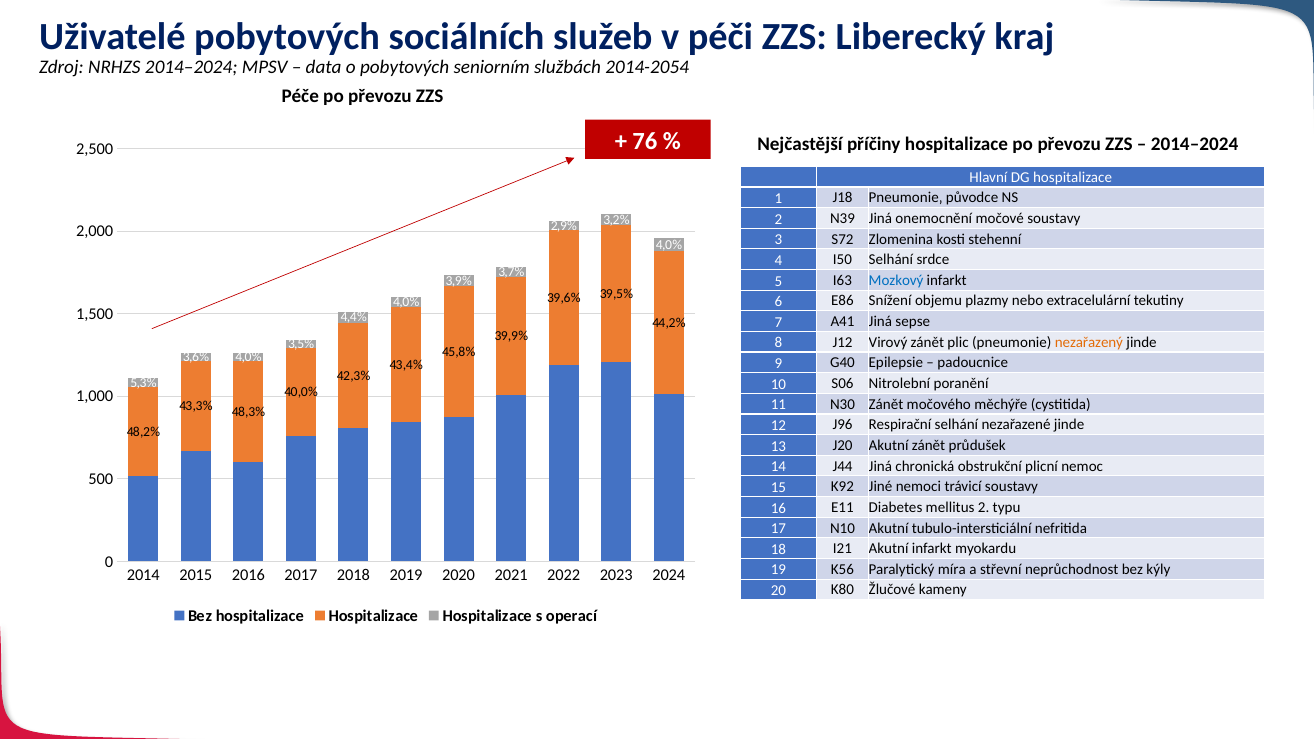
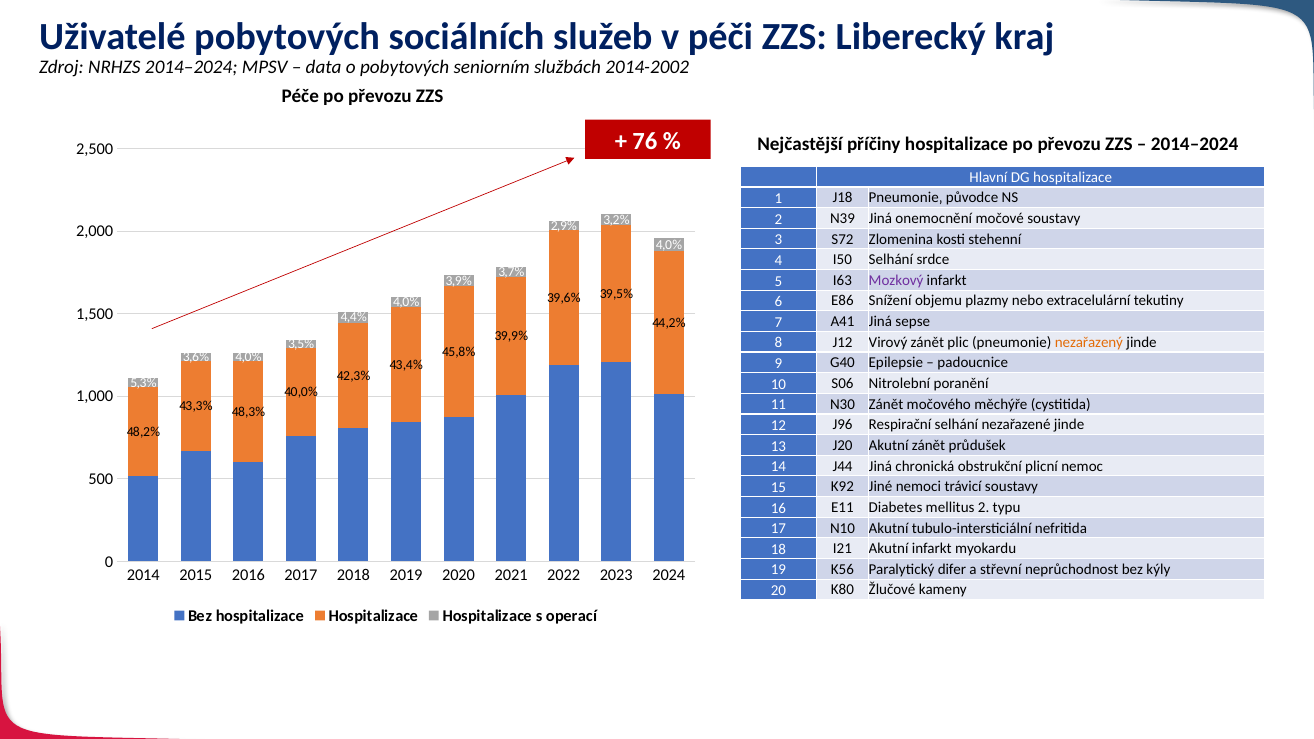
2014-2054: 2014-2054 -> 2014-2002
Mozkový colour: blue -> purple
míra: míra -> difer
